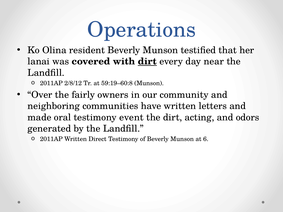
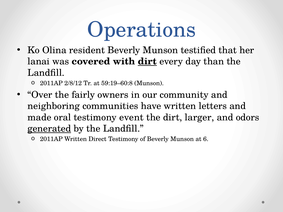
near: near -> than
acting: acting -> larger
generated underline: none -> present
